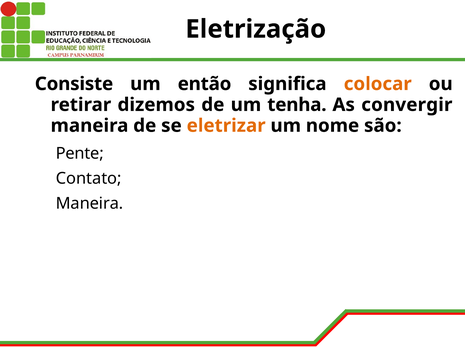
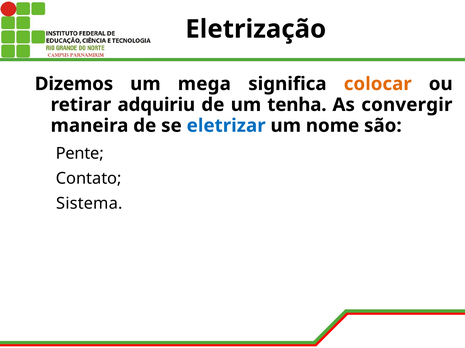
Consiste: Consiste -> Dizemos
então: então -> mega
dizemos: dizemos -> adquiriu
eletrizar colour: orange -> blue
Maneira at (90, 204): Maneira -> Sistema
